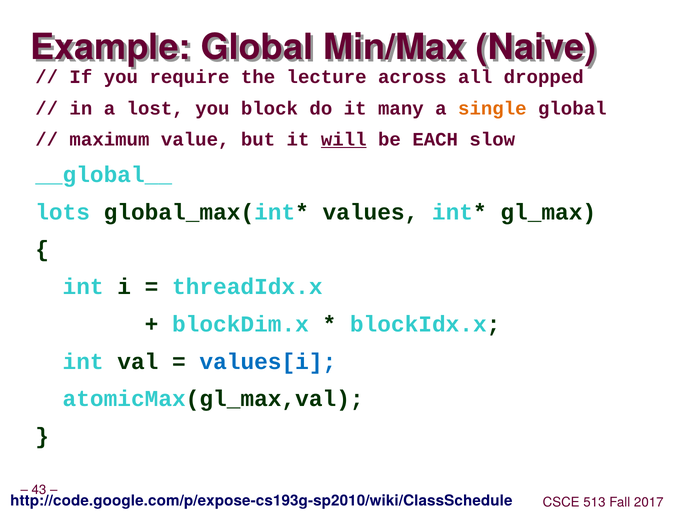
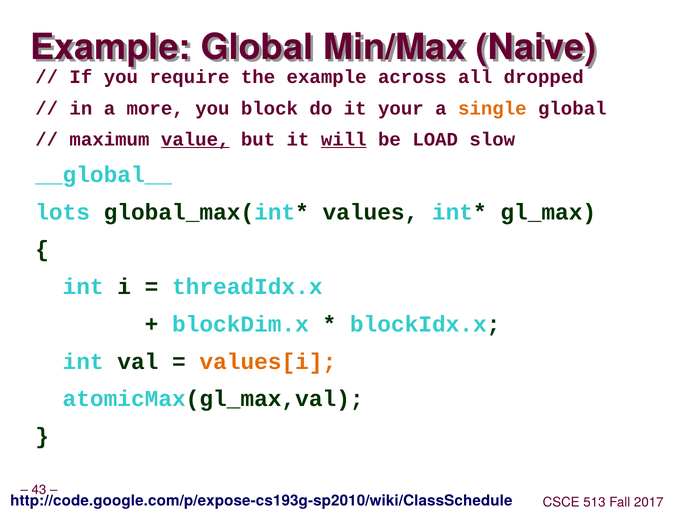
the lecture: lecture -> example
lost: lost -> more
many: many -> your
value underline: none -> present
EACH: EACH -> LOAD
values[i colour: blue -> orange
